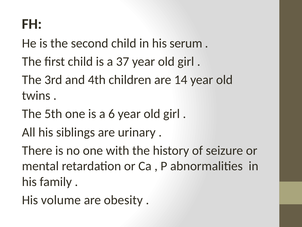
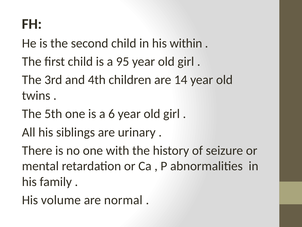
serum: serum -> within
37: 37 -> 95
obesity: obesity -> normal
